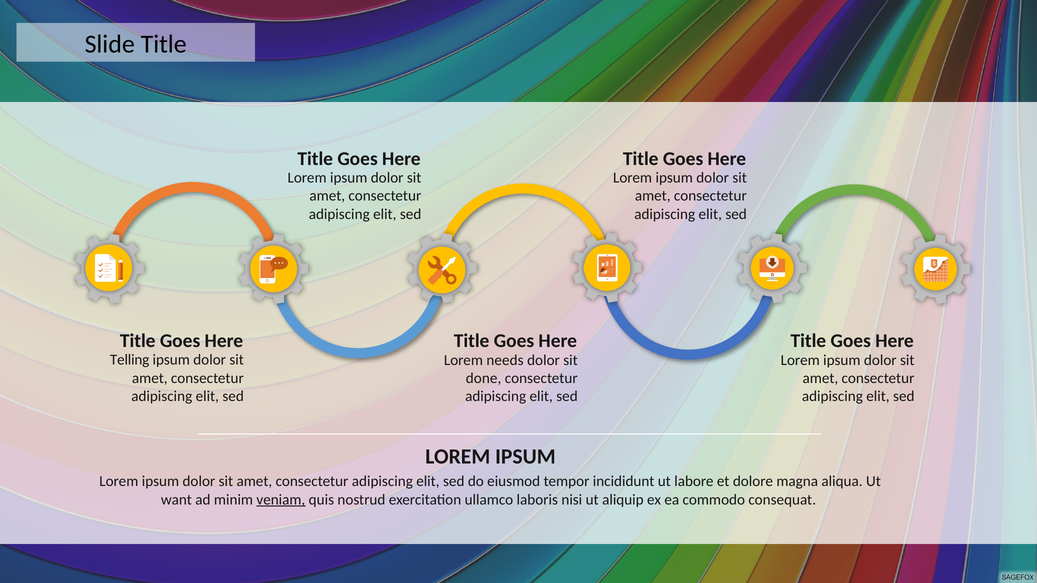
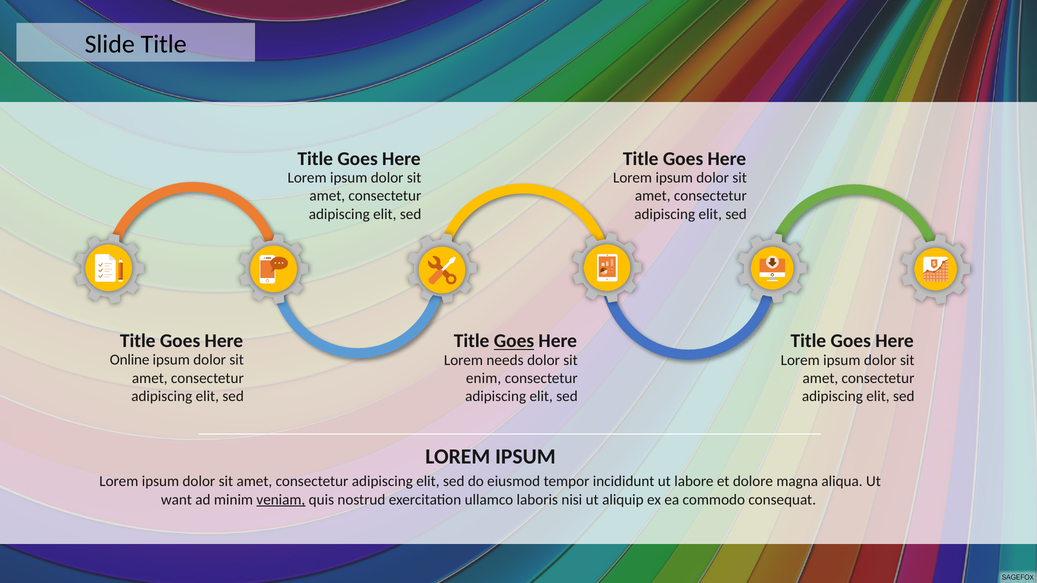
Goes at (514, 341) underline: none -> present
Telling: Telling -> Online
done: done -> enim
